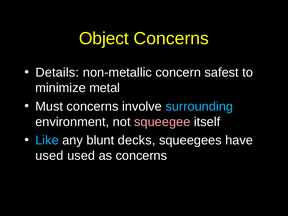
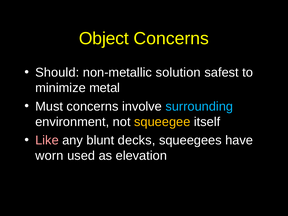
Details: Details -> Should
concern: concern -> solution
squeegee colour: pink -> yellow
Like colour: light blue -> pink
used at (49, 156): used -> worn
as concerns: concerns -> elevation
